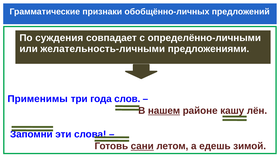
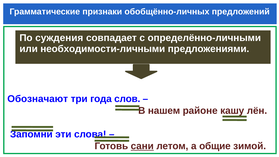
желательность-личными: желательность-личными -> необходимости-личными
Применимы: Применимы -> Обозначают
нашем underline: present -> none
едешь: едешь -> общие
